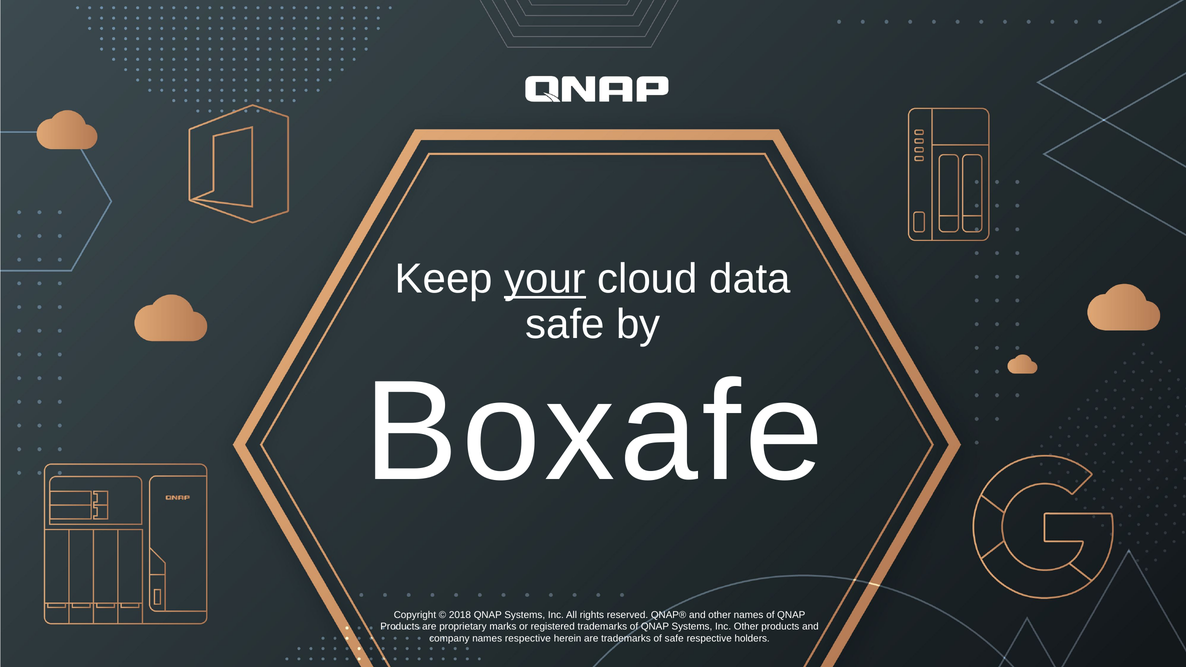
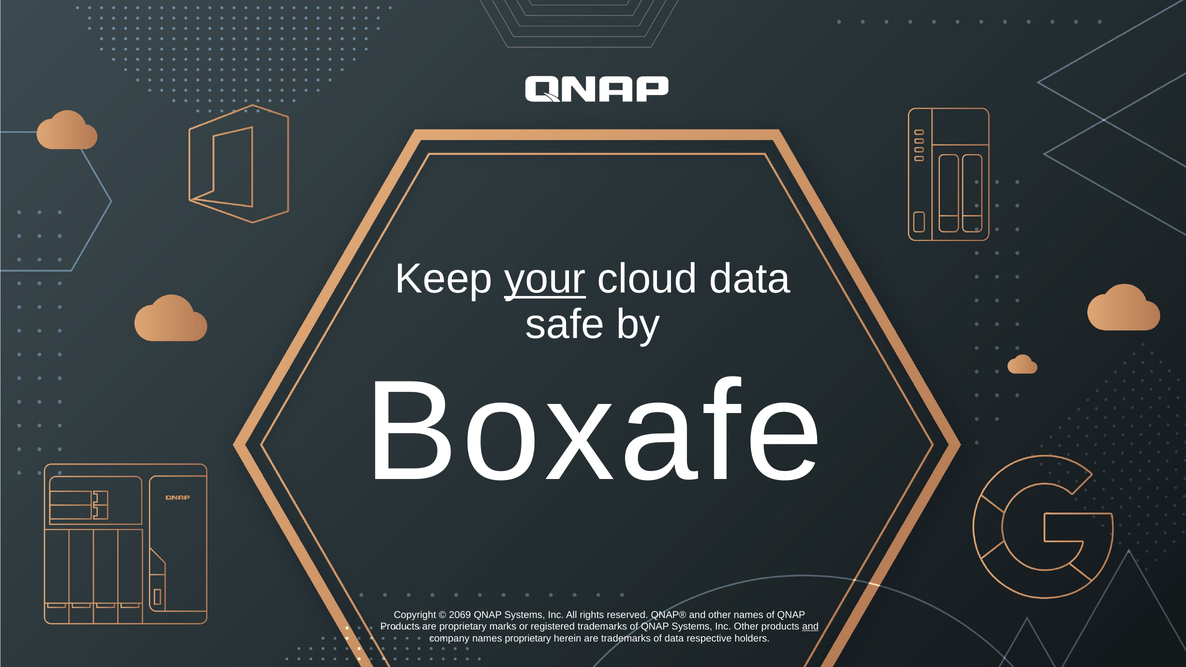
2018: 2018 -> 2069
and at (810, 627) underline: none -> present
names respective: respective -> proprietary
of safe: safe -> data
